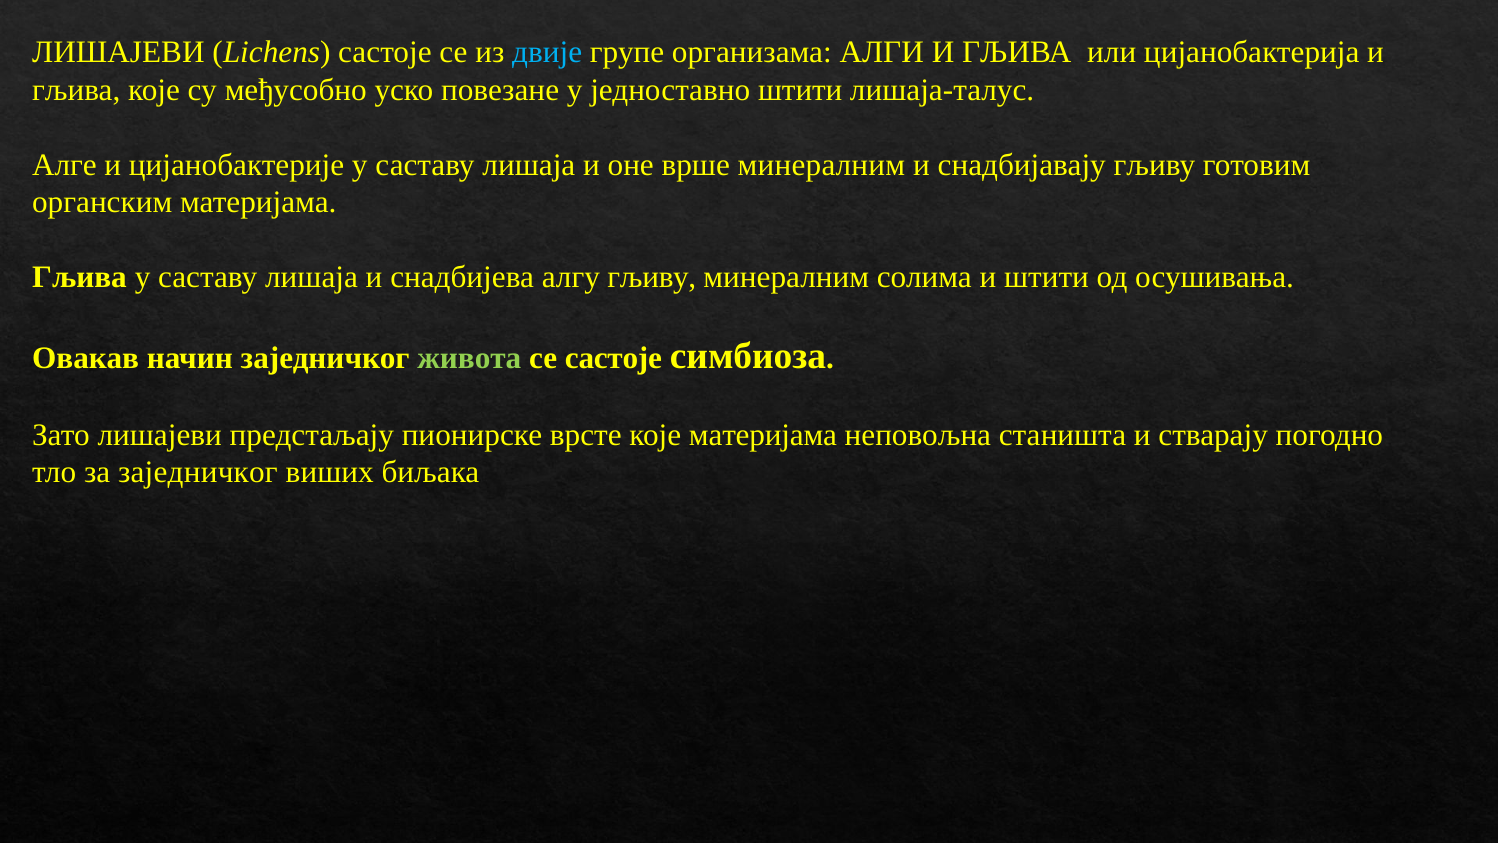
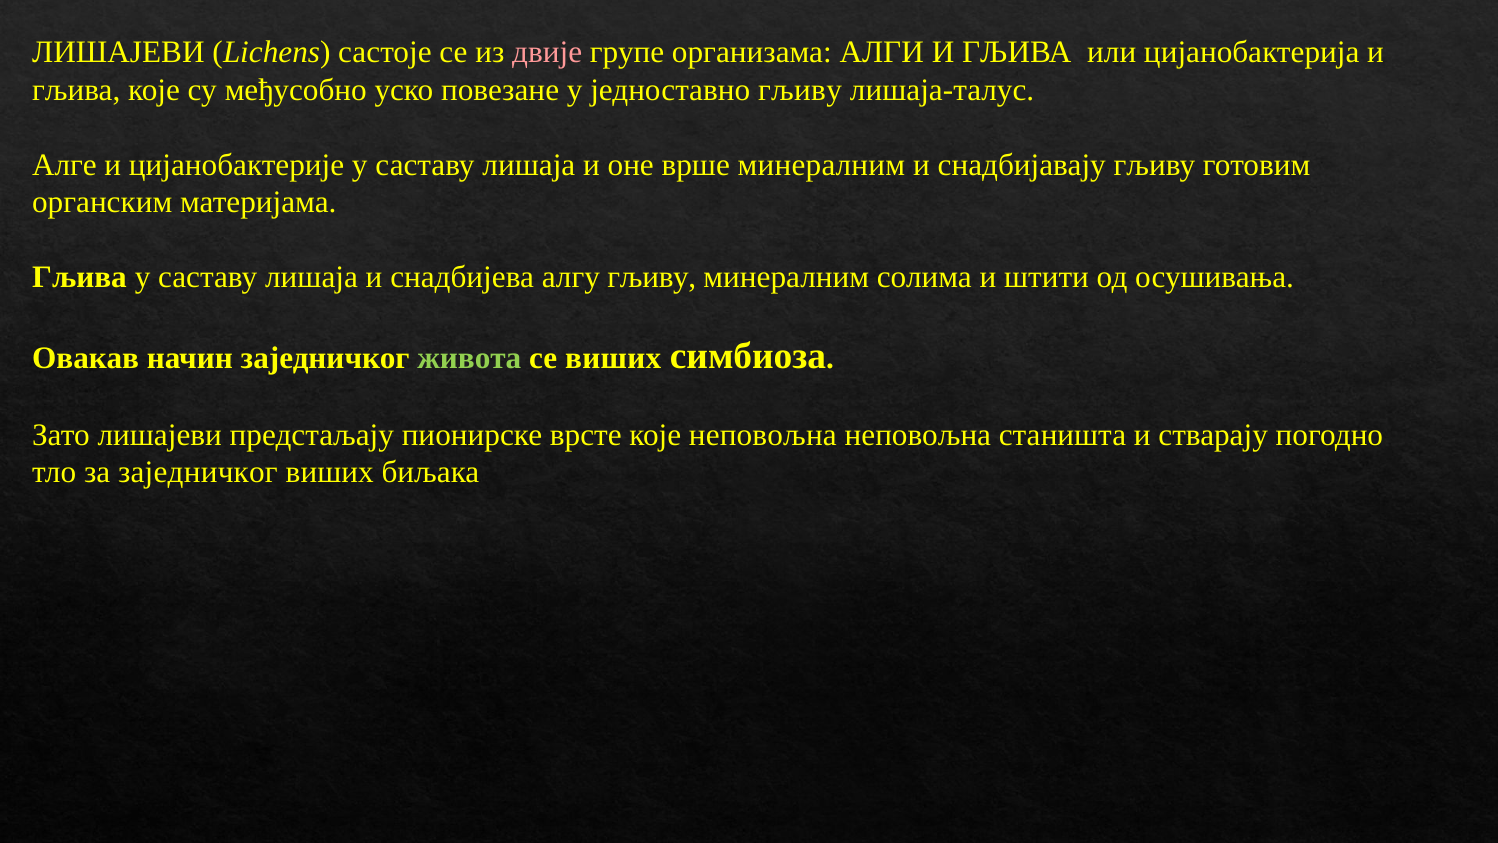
двије colour: light blue -> pink
једноставно штити: штити -> гљиву
се састоје: састоје -> виших
које материјама: материјама -> неповољна
